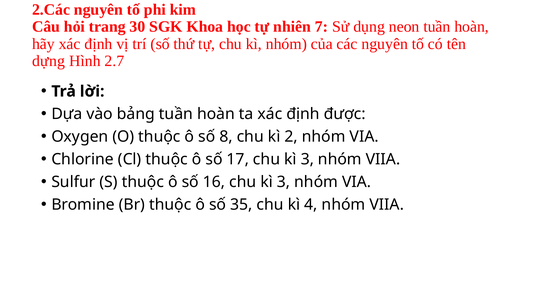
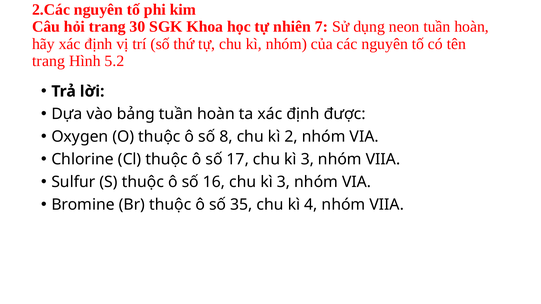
dựng at (49, 61): dựng -> trang
2.7: 2.7 -> 5.2
